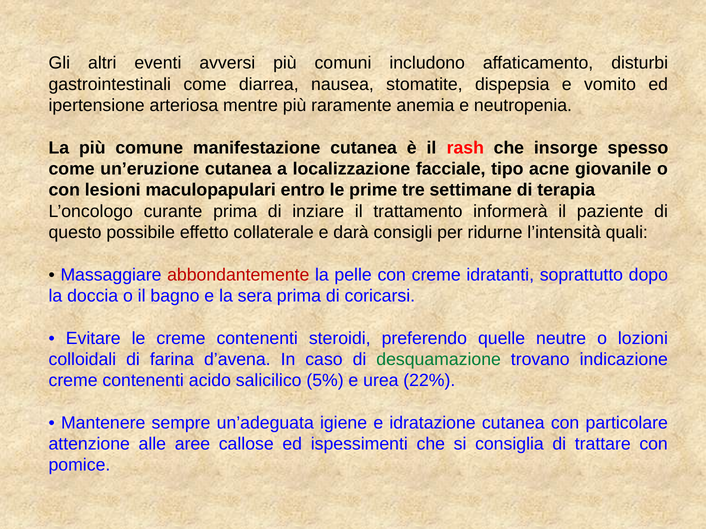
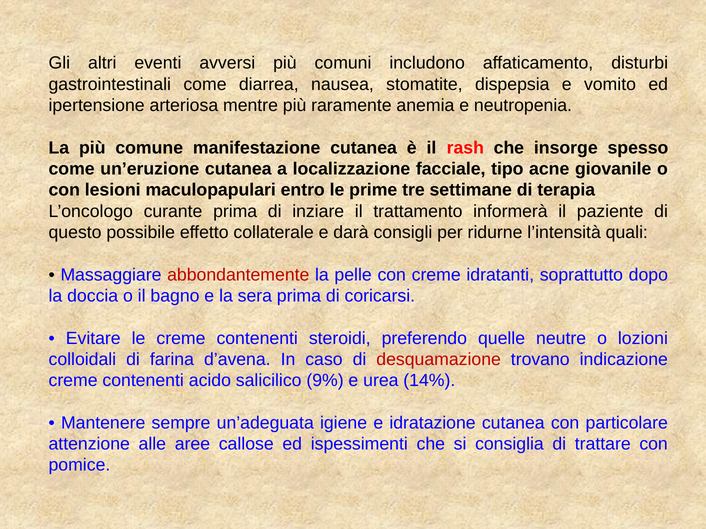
desquamazione colour: green -> red
5%: 5% -> 9%
22%: 22% -> 14%
